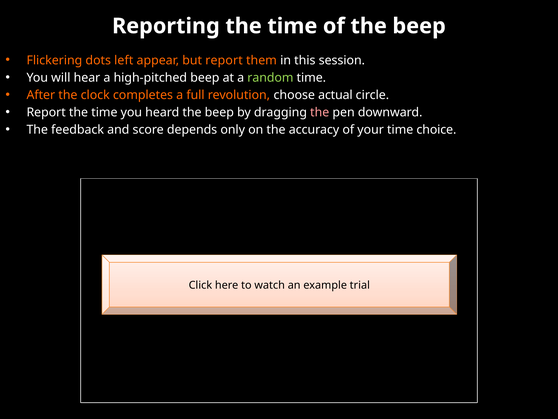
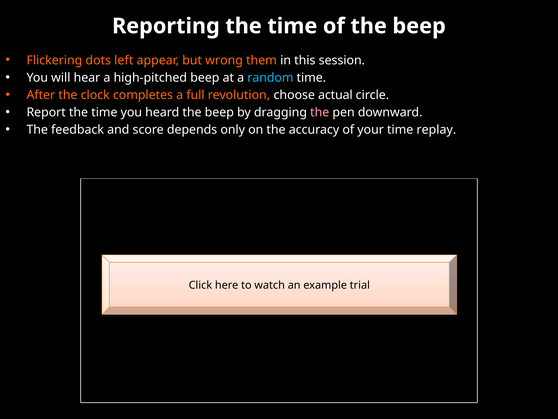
but report: report -> wrong
random colour: light green -> light blue
choice: choice -> replay
